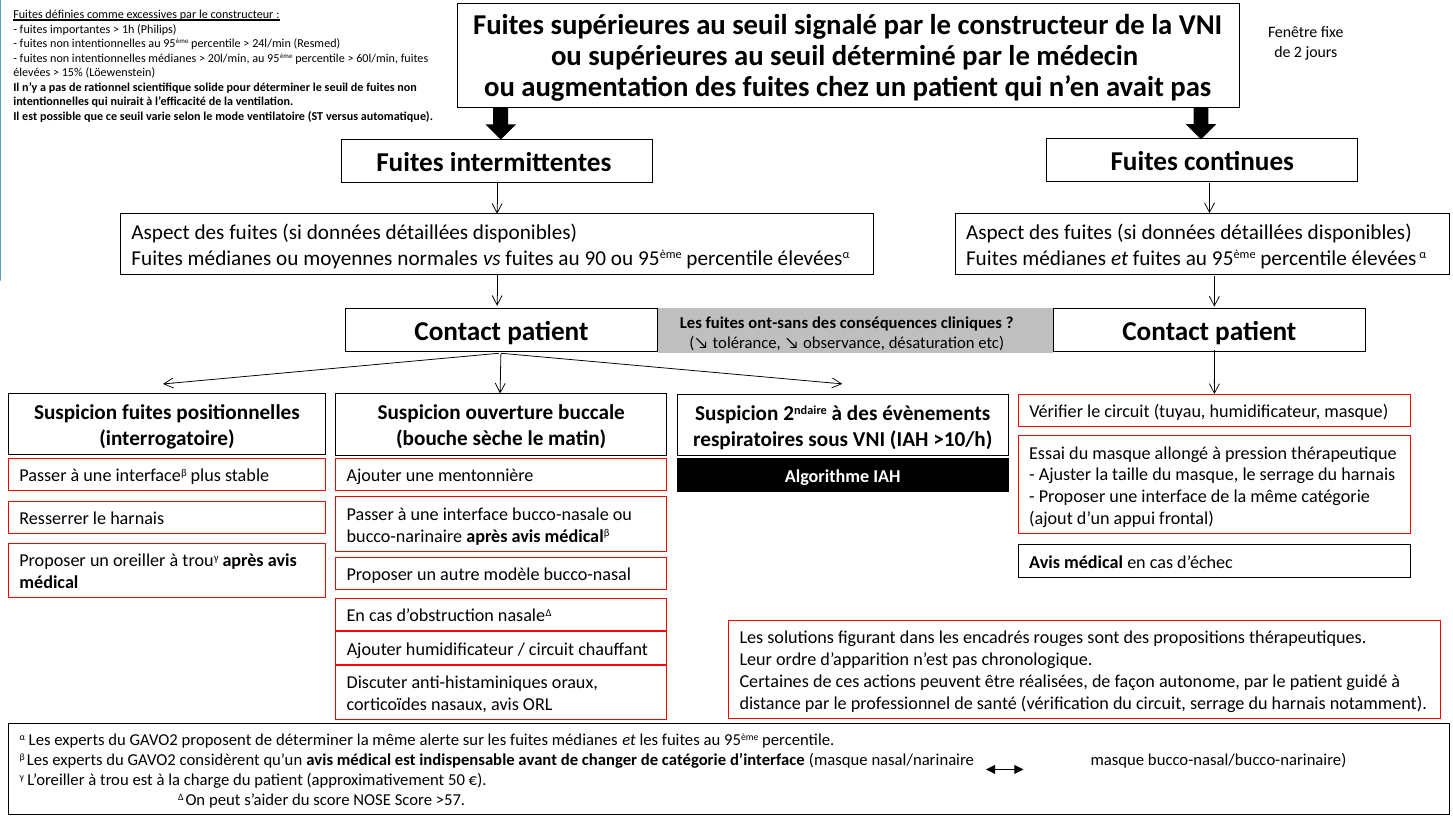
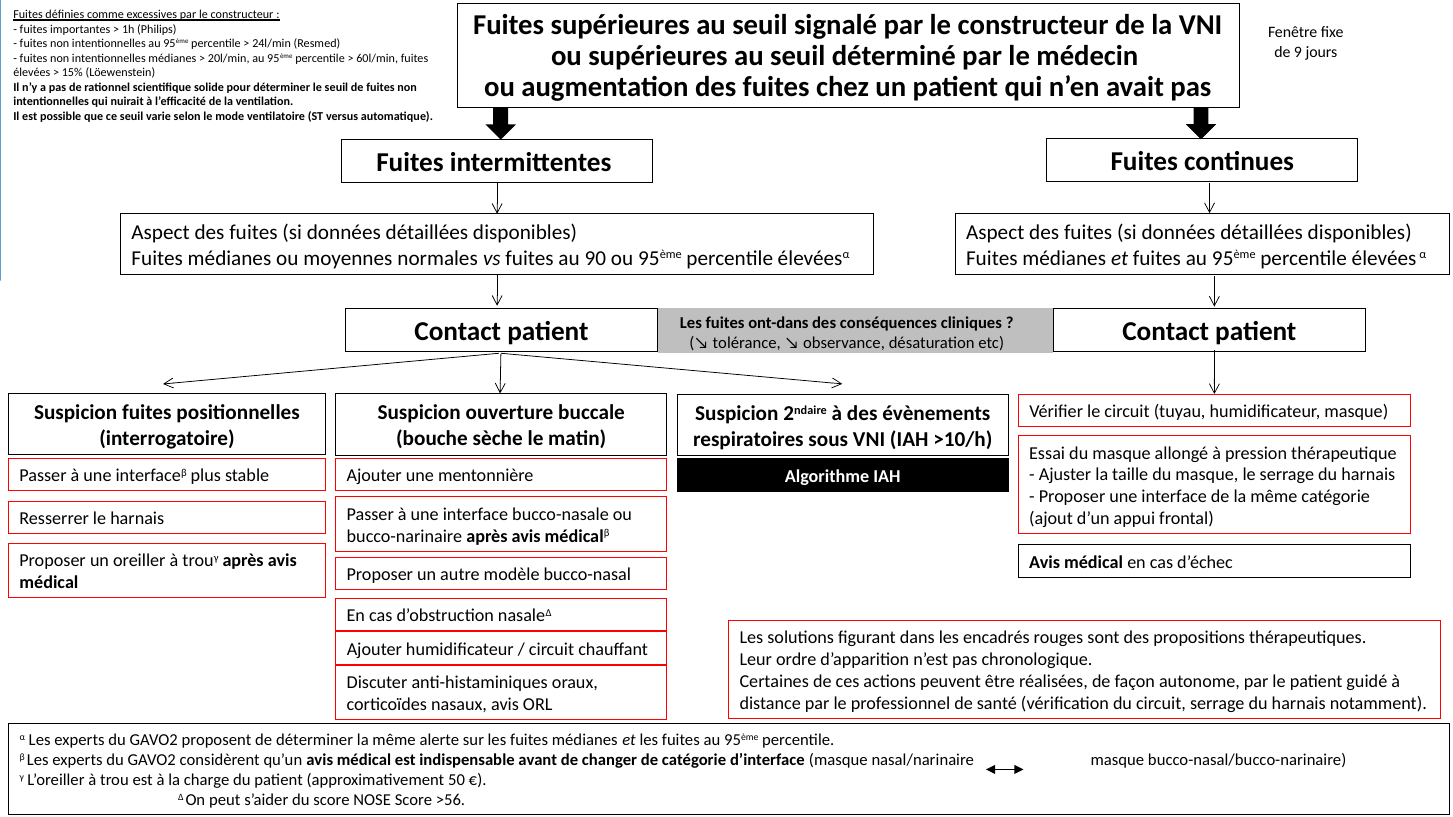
2: 2 -> 9
ont-sans: ont-sans -> ont-dans
>57: >57 -> >56
